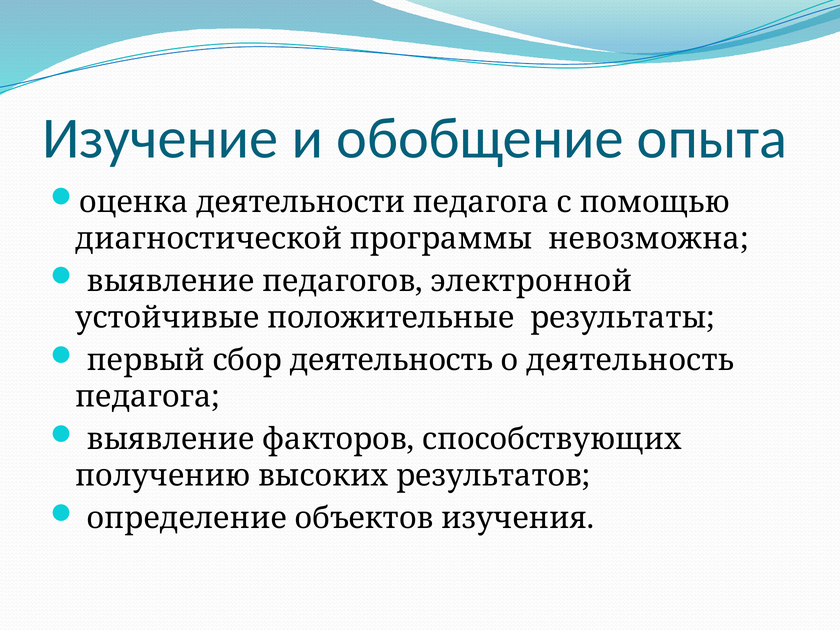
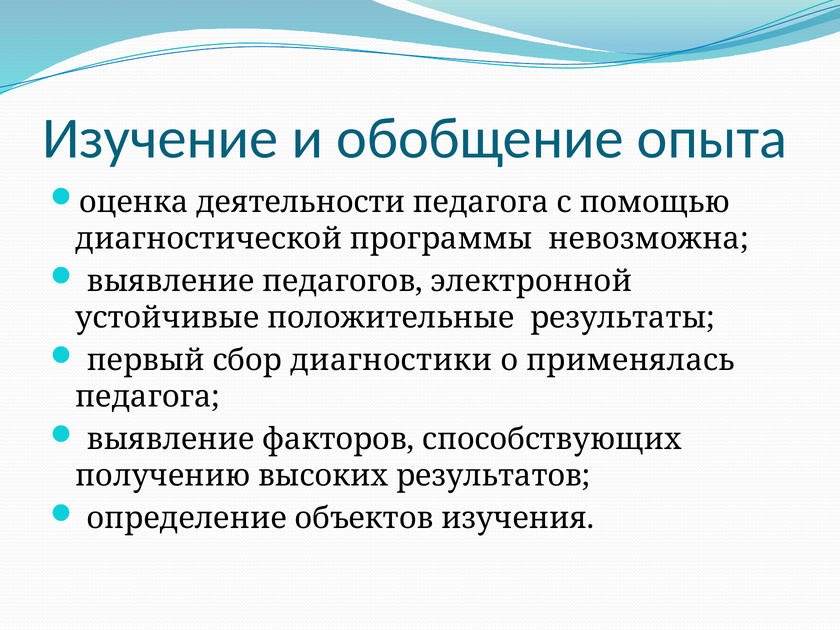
сбор деятельность: деятельность -> диагностики
о деятельность: деятельность -> применялась
